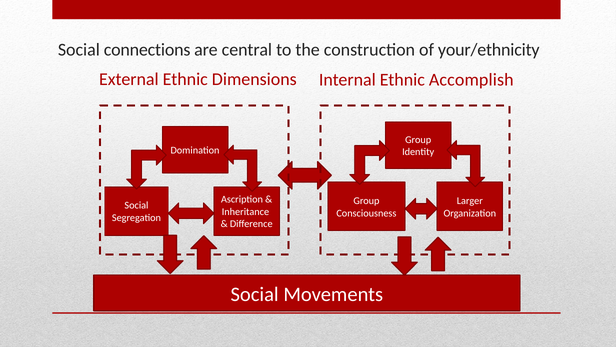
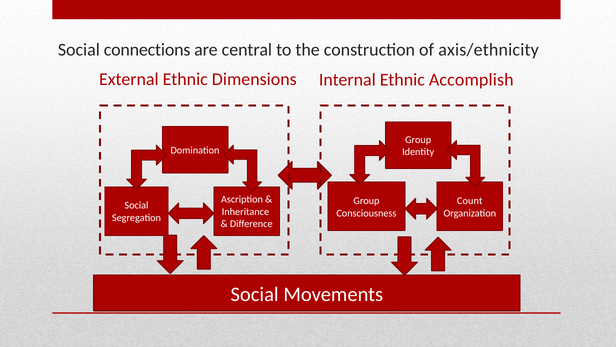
your/ethnicity: your/ethnicity -> axis/ethnicity
Larger: Larger -> Count
